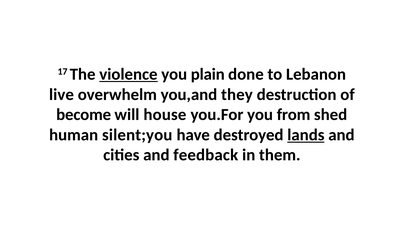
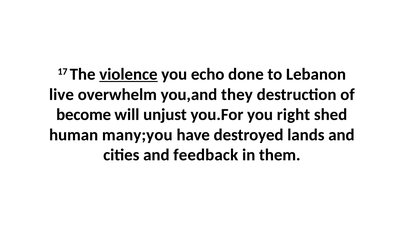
plain: plain -> echo
house: house -> unjust
from: from -> right
silent;you: silent;you -> many;you
lands underline: present -> none
